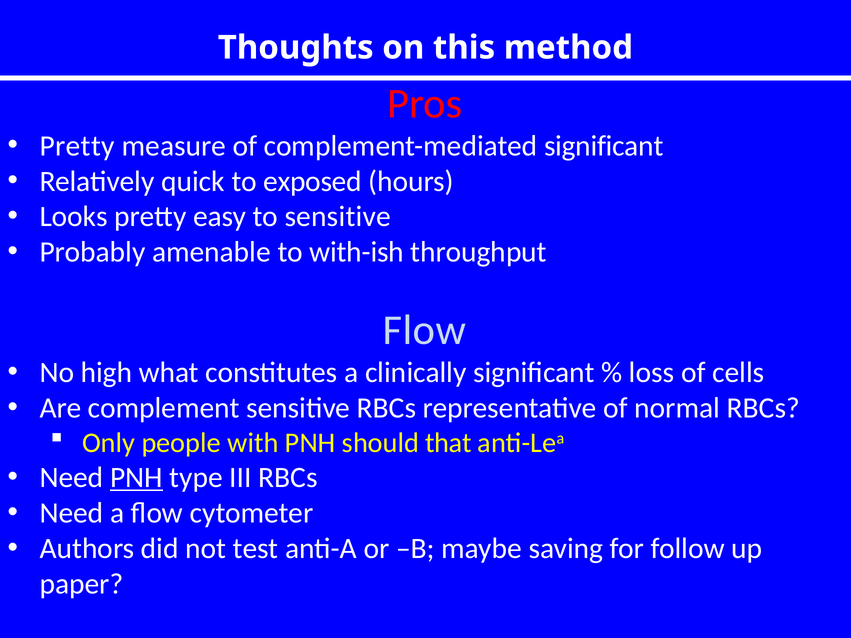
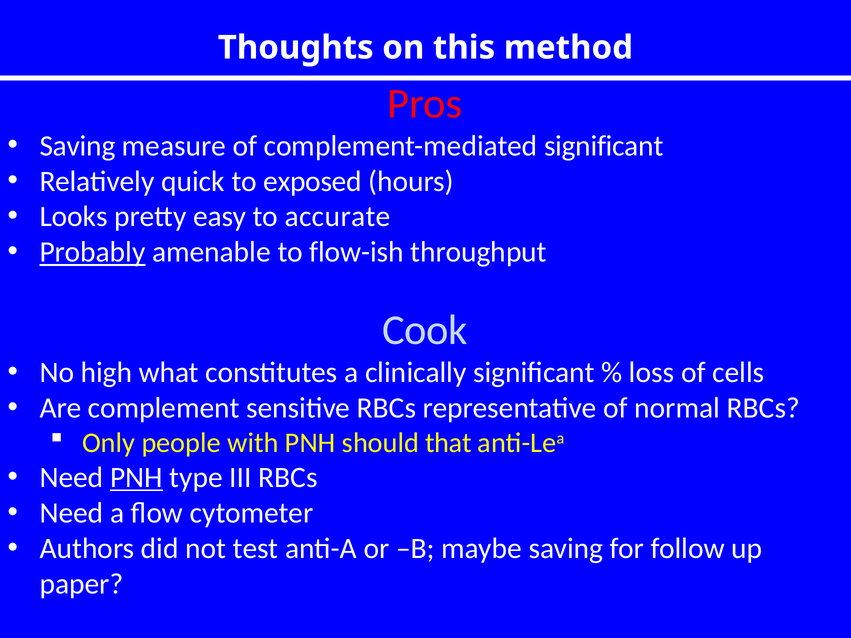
Pretty at (77, 146): Pretty -> Saving
to sensitive: sensitive -> accurate
Probably underline: none -> present
with-ish: with-ish -> flow-ish
Flow at (425, 330): Flow -> Cook
